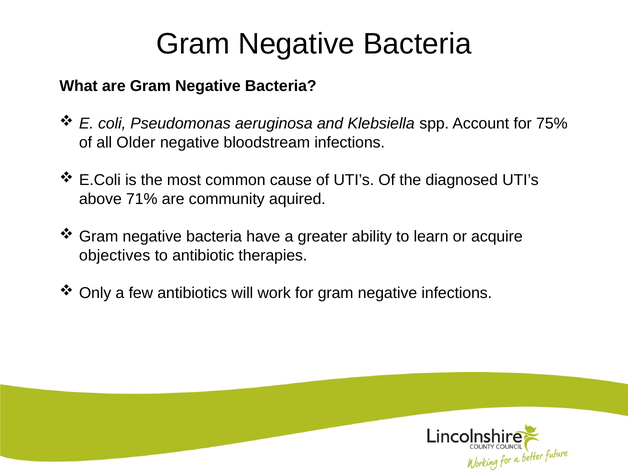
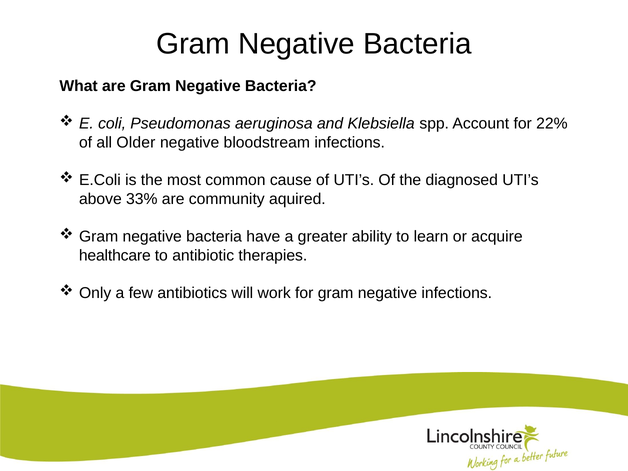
75%: 75% -> 22%
71%: 71% -> 33%
objectives: objectives -> healthcare
